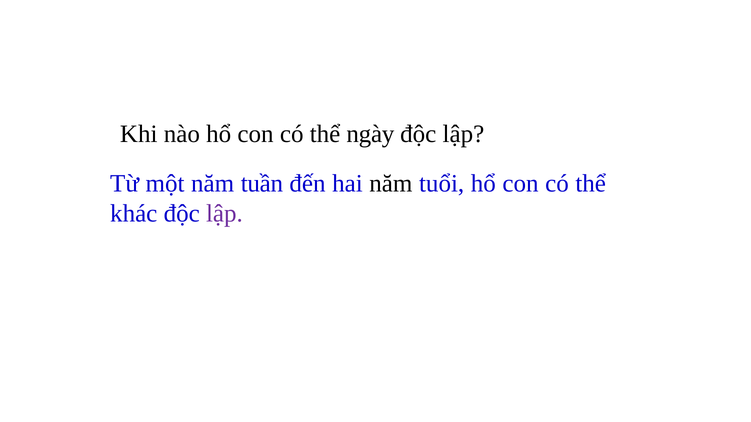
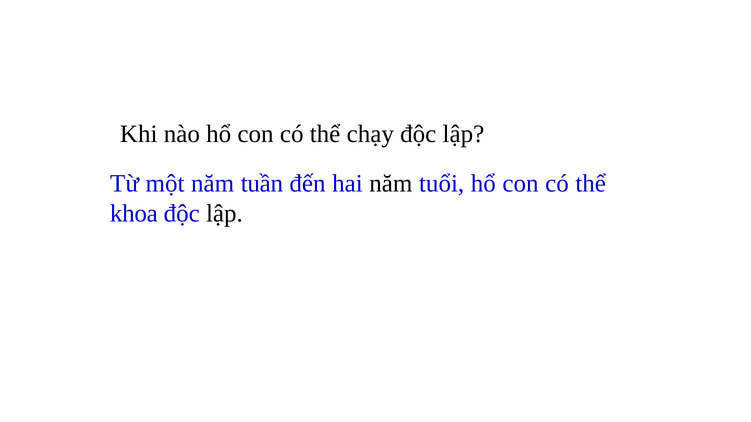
ngày: ngày -> chạy
khác: khác -> khoa
lập at (224, 214) colour: purple -> black
